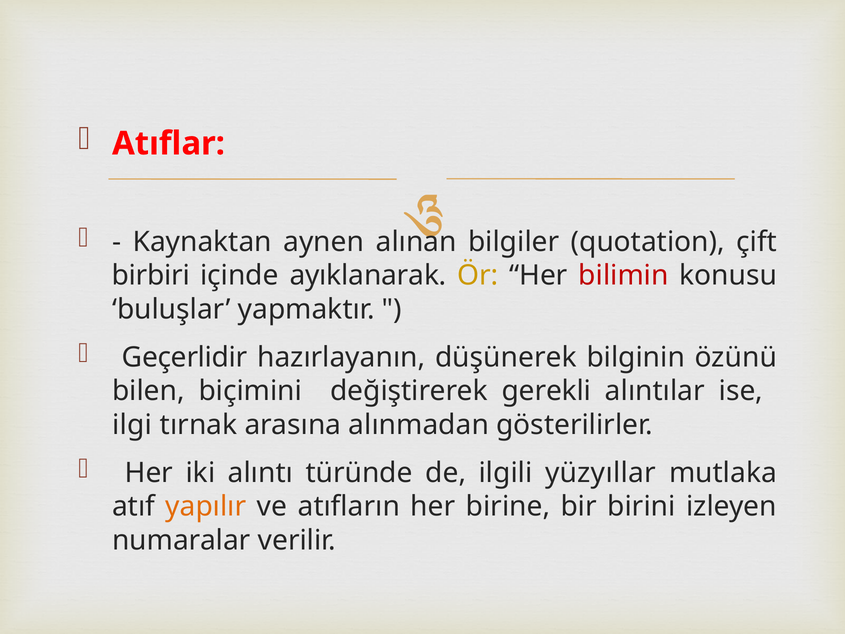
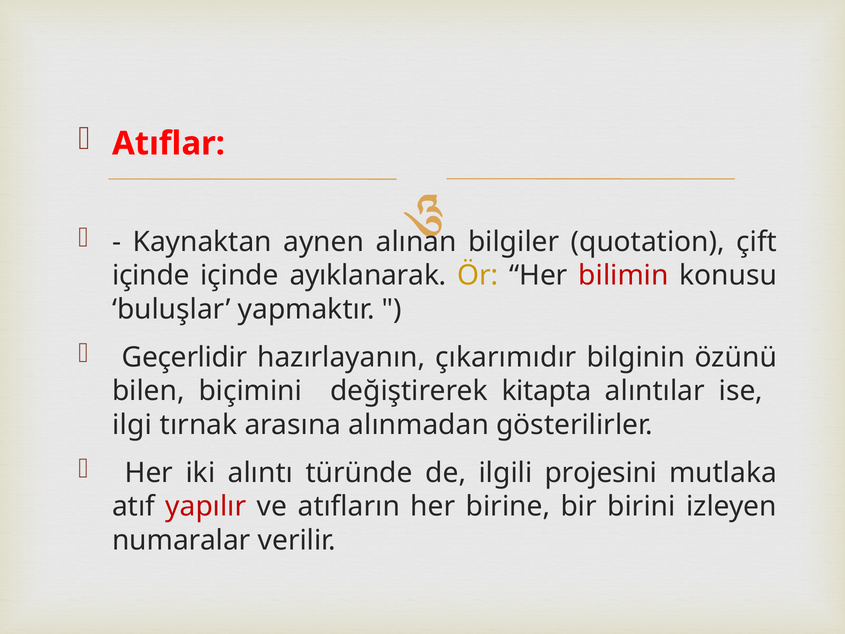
birbiri at (151, 276): birbiri -> içinde
düşünerek: düşünerek -> çıkarımıdır
gerekli: gerekli -> kitapta
yüzyıllar: yüzyıllar -> projesini
yapılır colour: orange -> red
